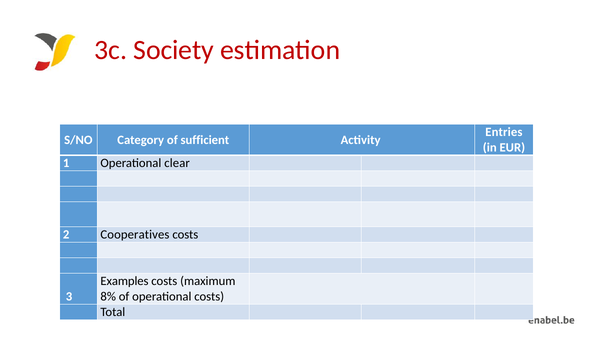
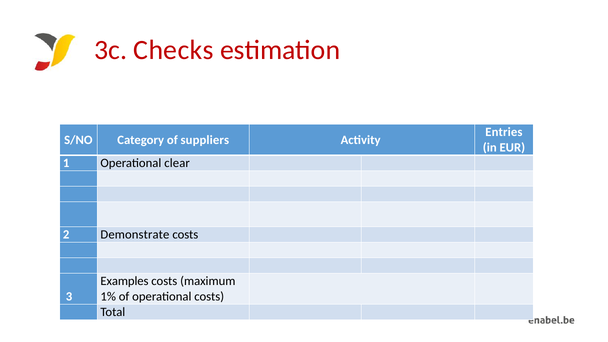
Society: Society -> Checks
sufficient: sufficient -> suppliers
Cooperatives: Cooperatives -> Demonstrate
8%: 8% -> 1%
